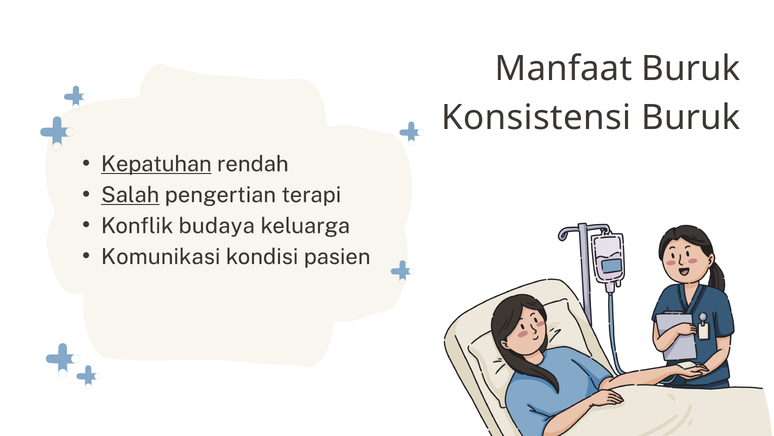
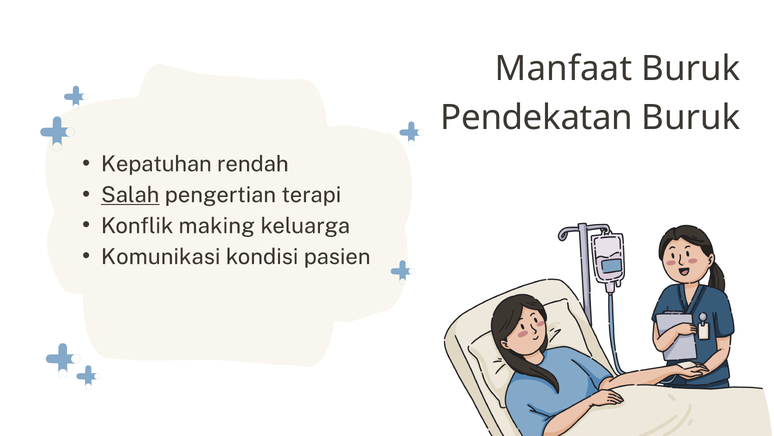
Konsistensi: Konsistensi -> Pendekatan
Kepatuhan underline: present -> none
budaya: budaya -> making
